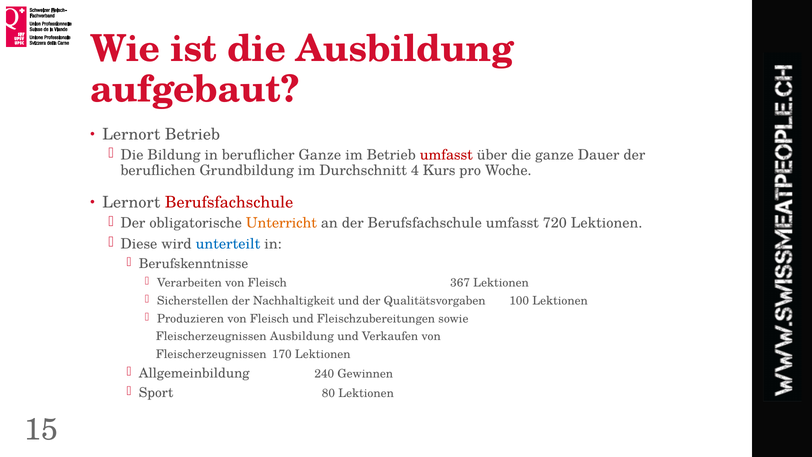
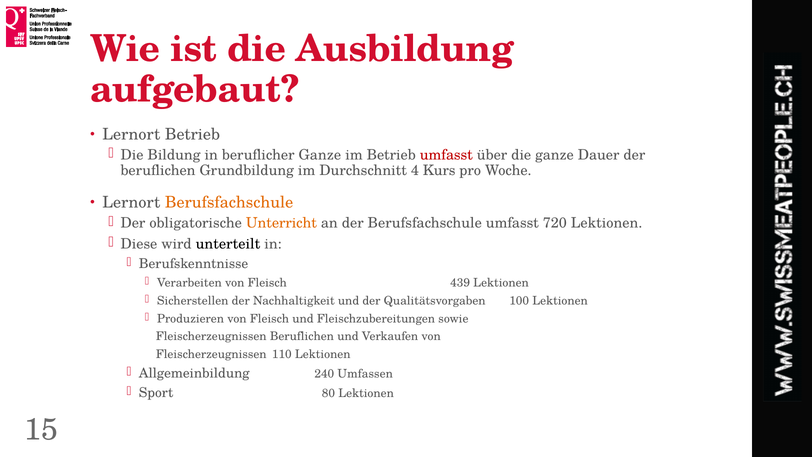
Berufsfachschule at (229, 202) colour: red -> orange
unterteilt colour: blue -> black
367: 367 -> 439
Fleischerzeugnissen Ausbildung: Ausbildung -> Beruflichen
170: 170 -> 110
Gewinnen: Gewinnen -> Umfassen
